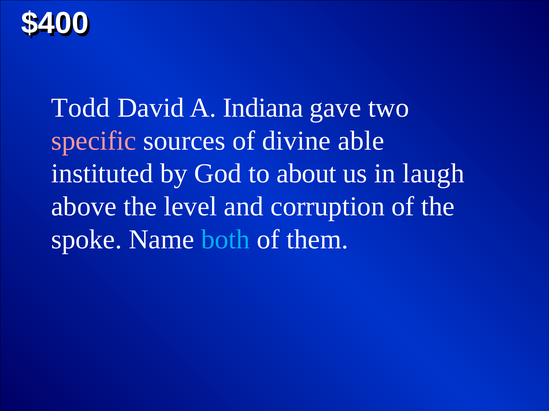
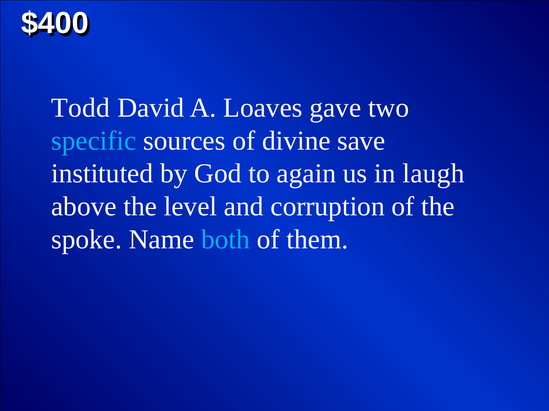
Indiana: Indiana -> Loaves
specific colour: pink -> light blue
able: able -> save
about: about -> again
